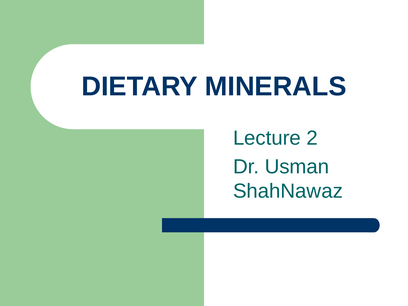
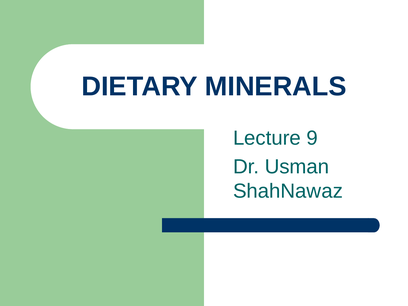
2: 2 -> 9
